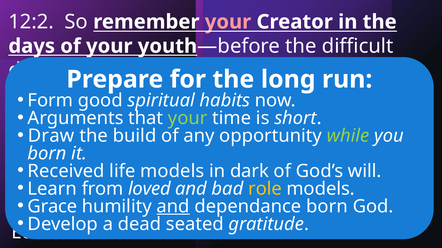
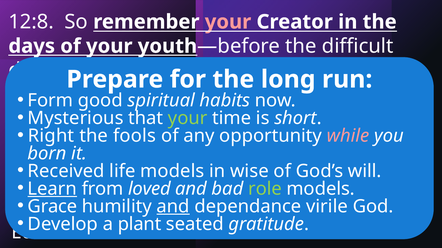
12:2: 12:2 -> 12:8
Arguments: Arguments -> Mysterious
Draw at (51, 136): Draw -> Right
build: build -> fools
while colour: light green -> pink
dark: dark -> wise
Learn underline: none -> present
role colour: yellow -> light green
dependance born: born -> virile
dead: dead -> plant
